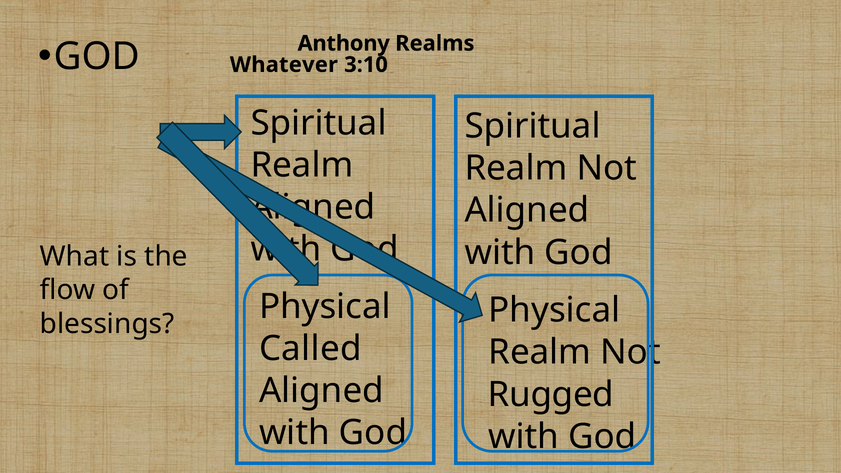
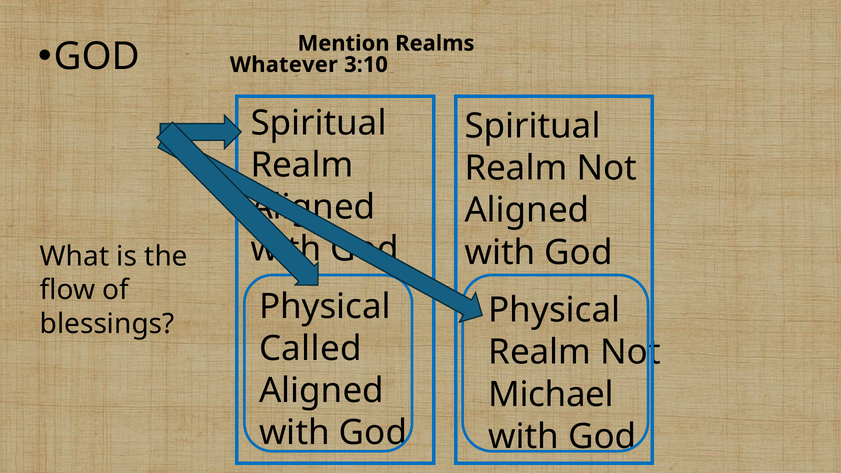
Anthony: Anthony -> Mention
Rugged: Rugged -> Michael
